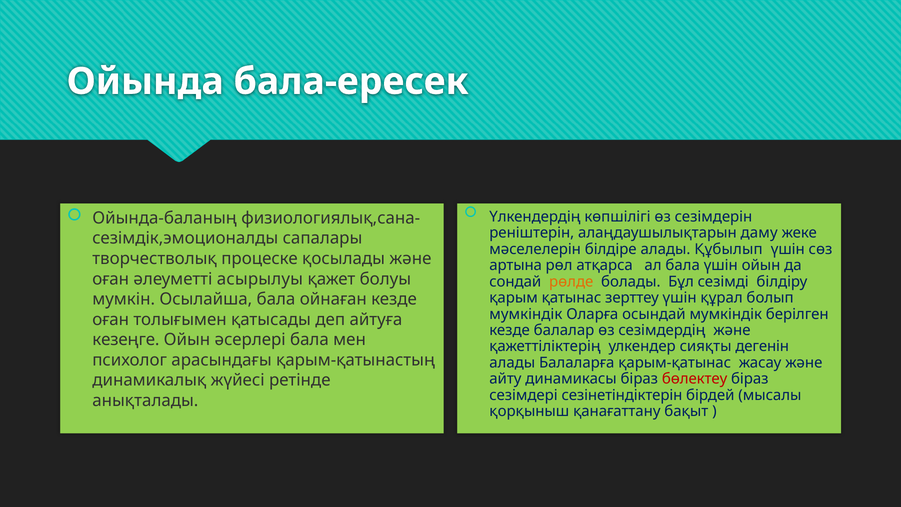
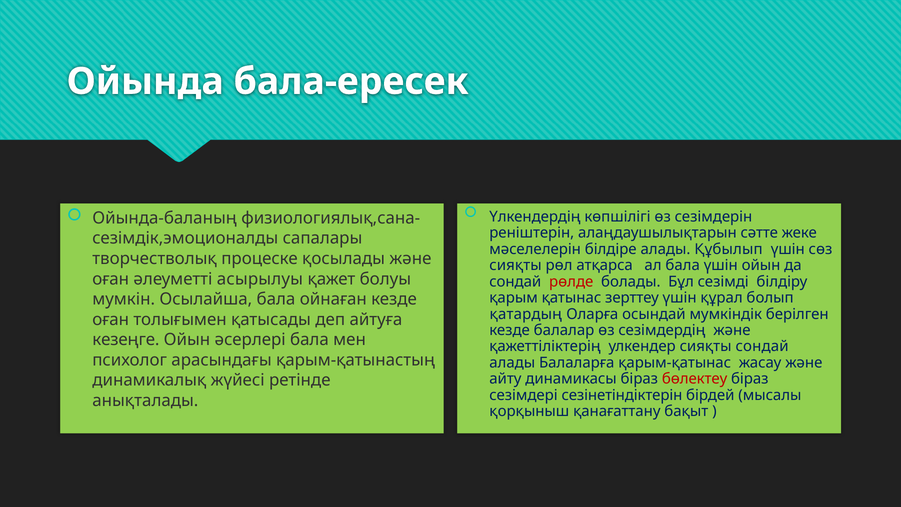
даму: даму -> сәтте
артына at (516, 265): артына -> сияқты
рөлде colour: orange -> red
мумкіндік at (526, 314): мумкіндік -> қатардың
сияқты дегенін: дегенін -> сондай
